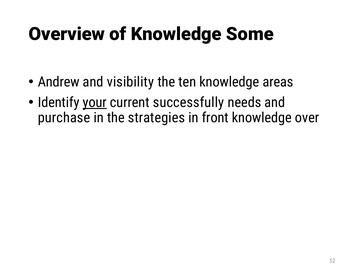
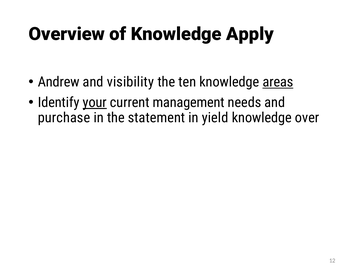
Some: Some -> Apply
areas underline: none -> present
successfully: successfully -> management
strategies: strategies -> statement
front: front -> yield
